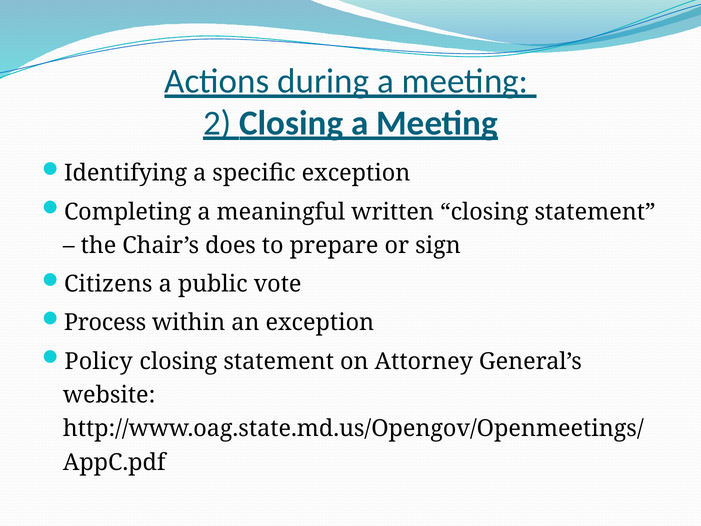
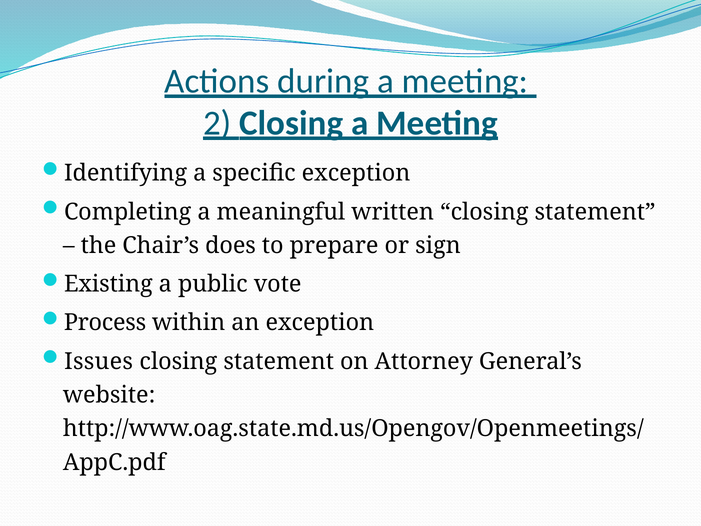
Citizens: Citizens -> Existing
Policy: Policy -> Issues
